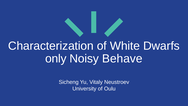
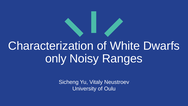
Behave: Behave -> Ranges
